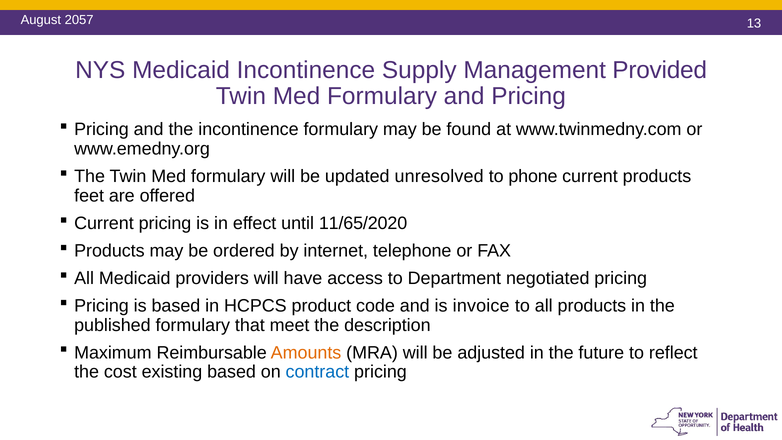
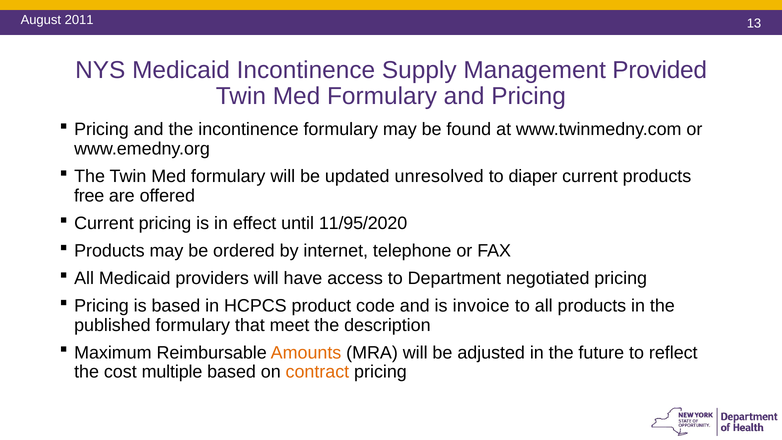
2057: 2057 -> 2011
phone: phone -> diaper
feet: feet -> free
11/65/2020: 11/65/2020 -> 11/95/2020
existing: existing -> multiple
contract colour: blue -> orange
